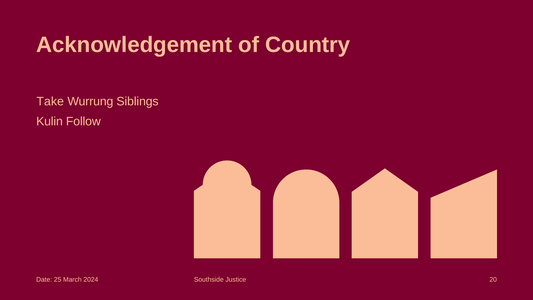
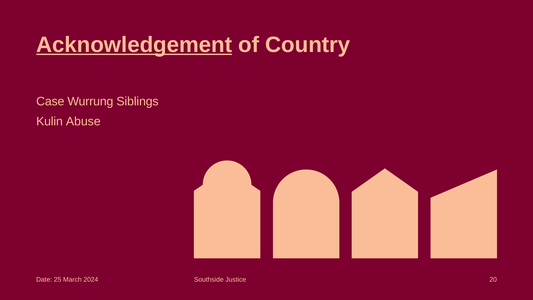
Acknowledgement underline: none -> present
Take: Take -> Case
Follow: Follow -> Abuse
